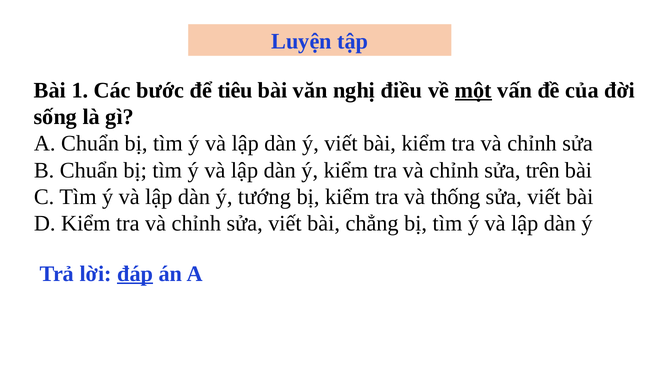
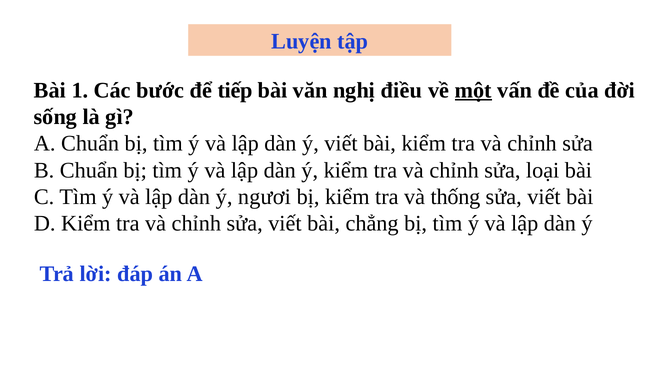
tiêu: tiêu -> tiếp
trên: trên -> loại
tướng: tướng -> ngươi
đáp underline: present -> none
